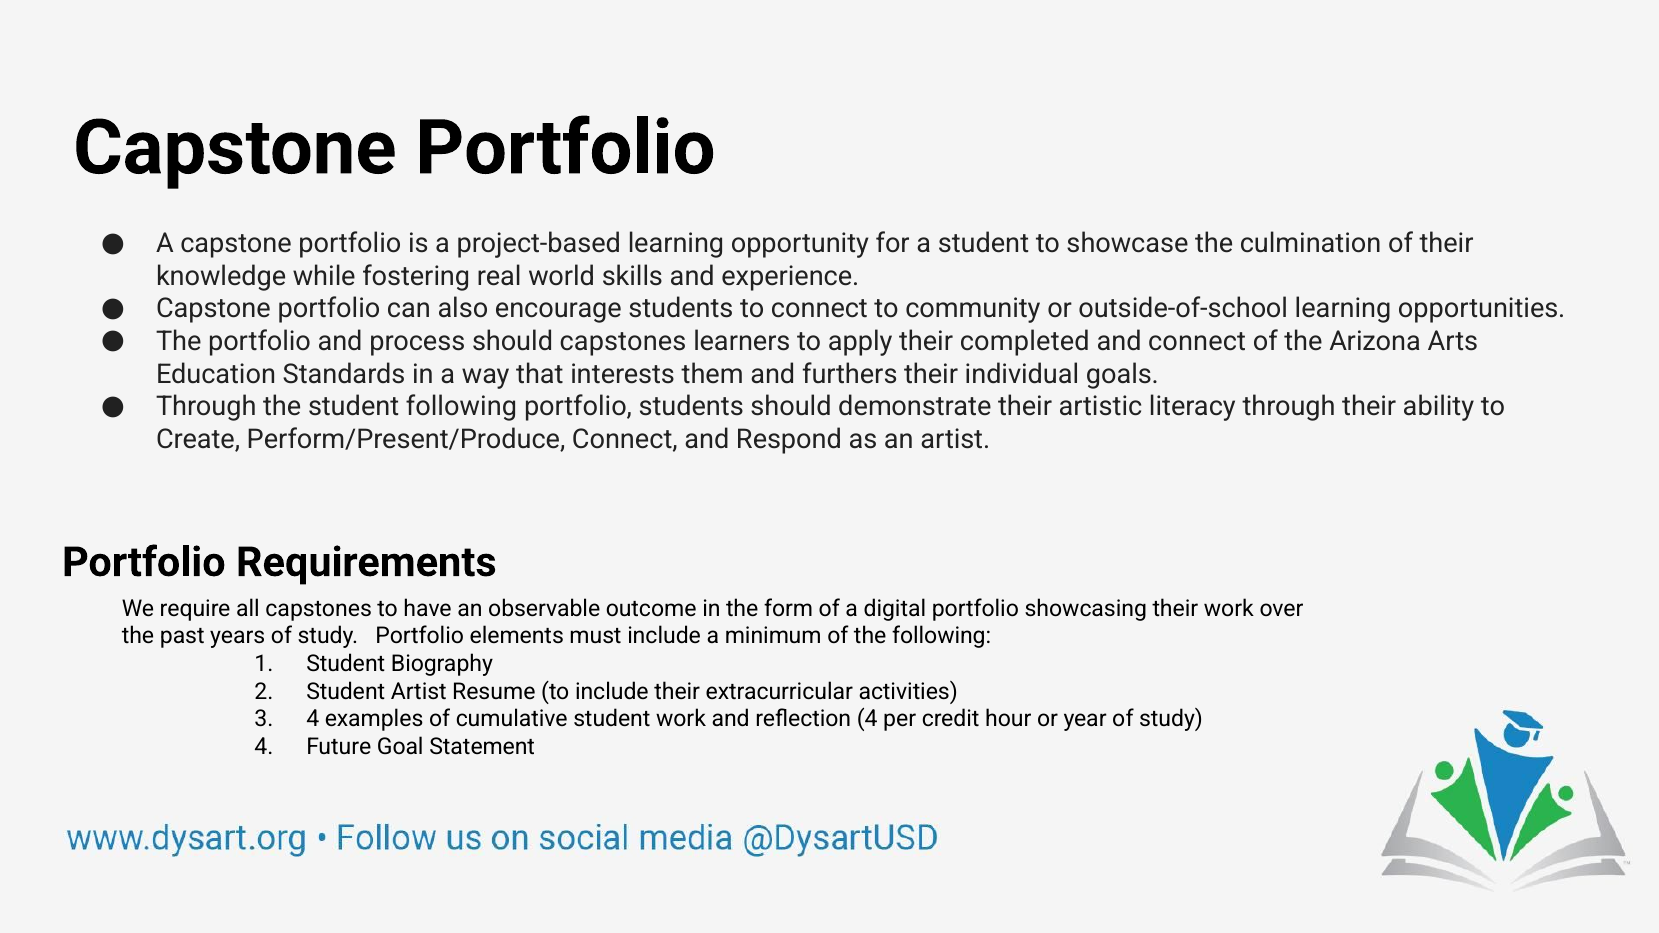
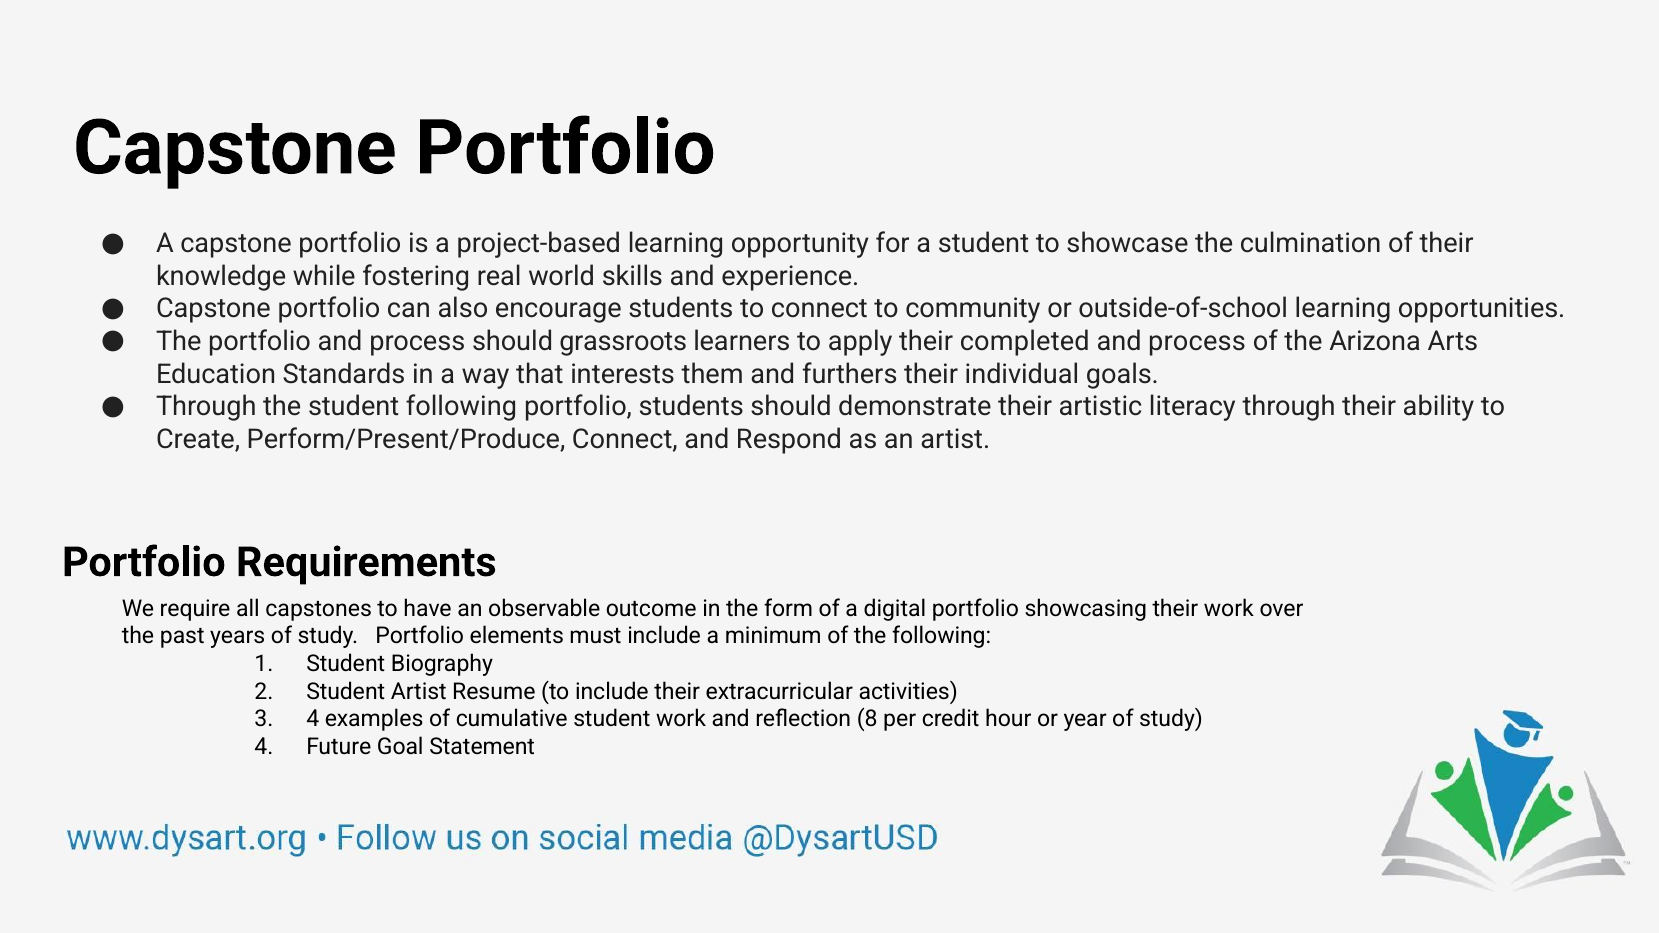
should capstones: capstones -> grassroots
connect at (1197, 342): connect -> process
reflection 4: 4 -> 8
